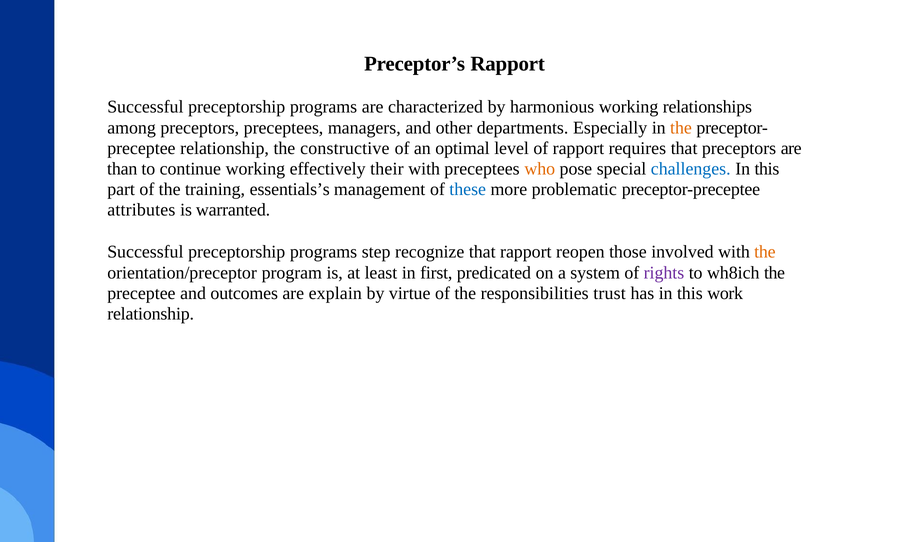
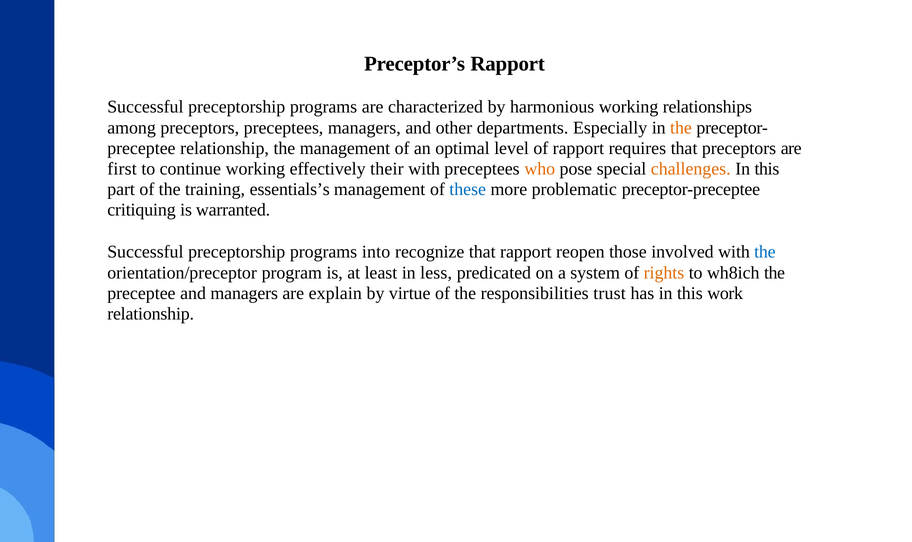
the constructive: constructive -> management
than: than -> first
challenges colour: blue -> orange
attributes: attributes -> critiquing
step: step -> into
the at (765, 252) colour: orange -> blue
first: first -> less
rights colour: purple -> orange
and outcomes: outcomes -> managers
